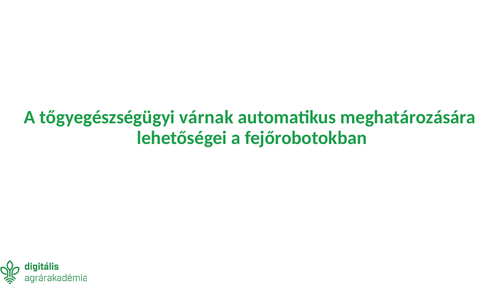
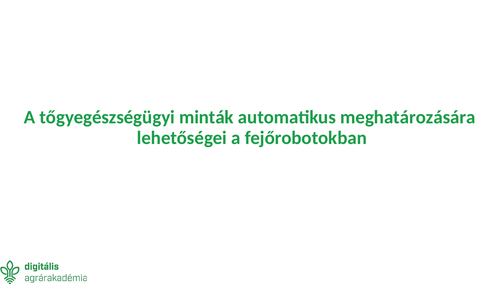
várnak: várnak -> minták
